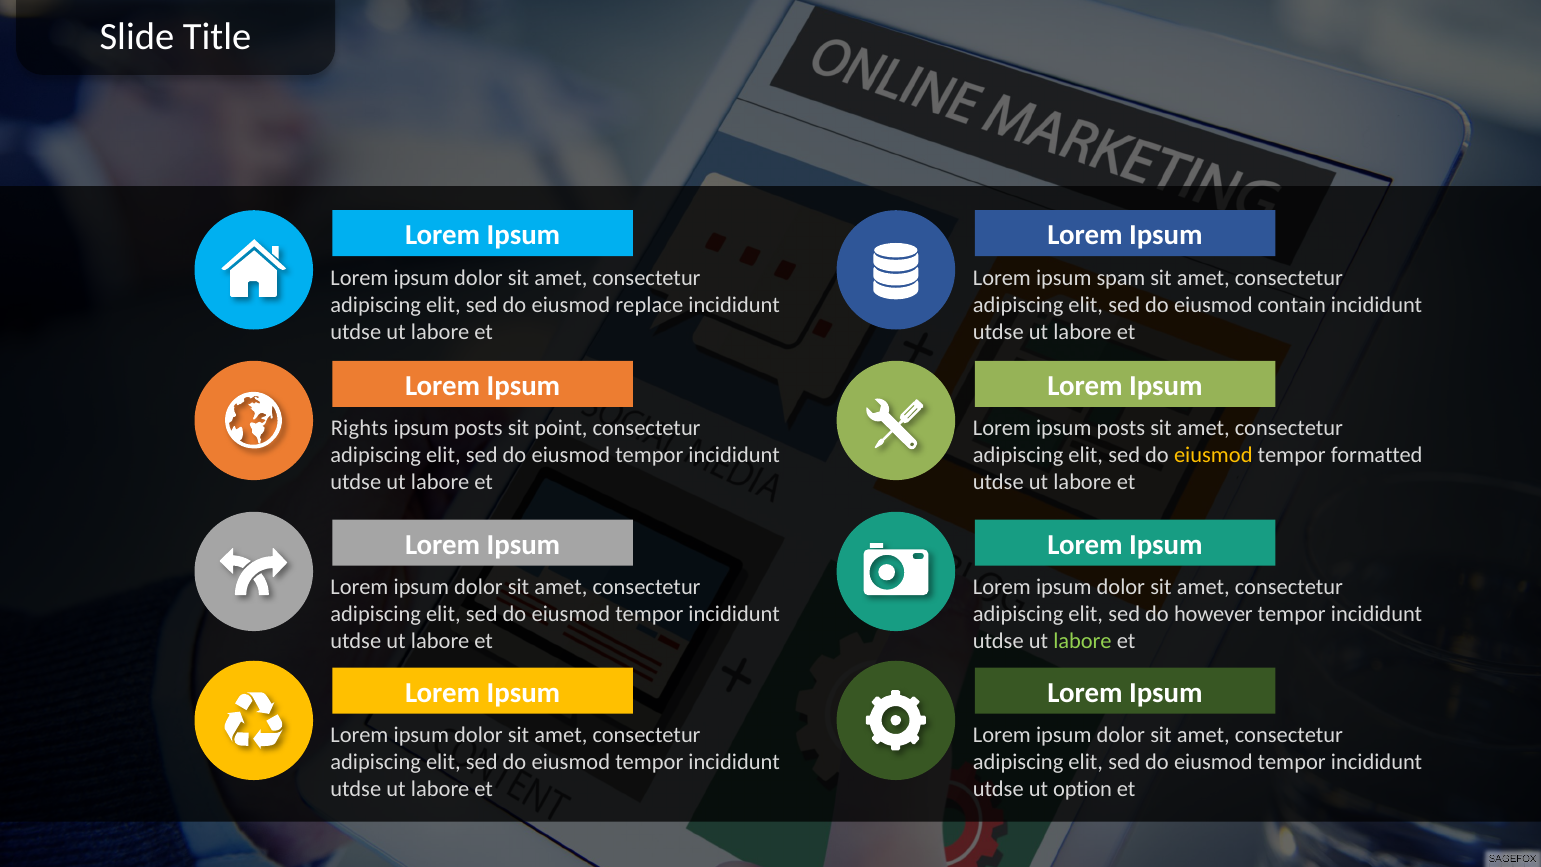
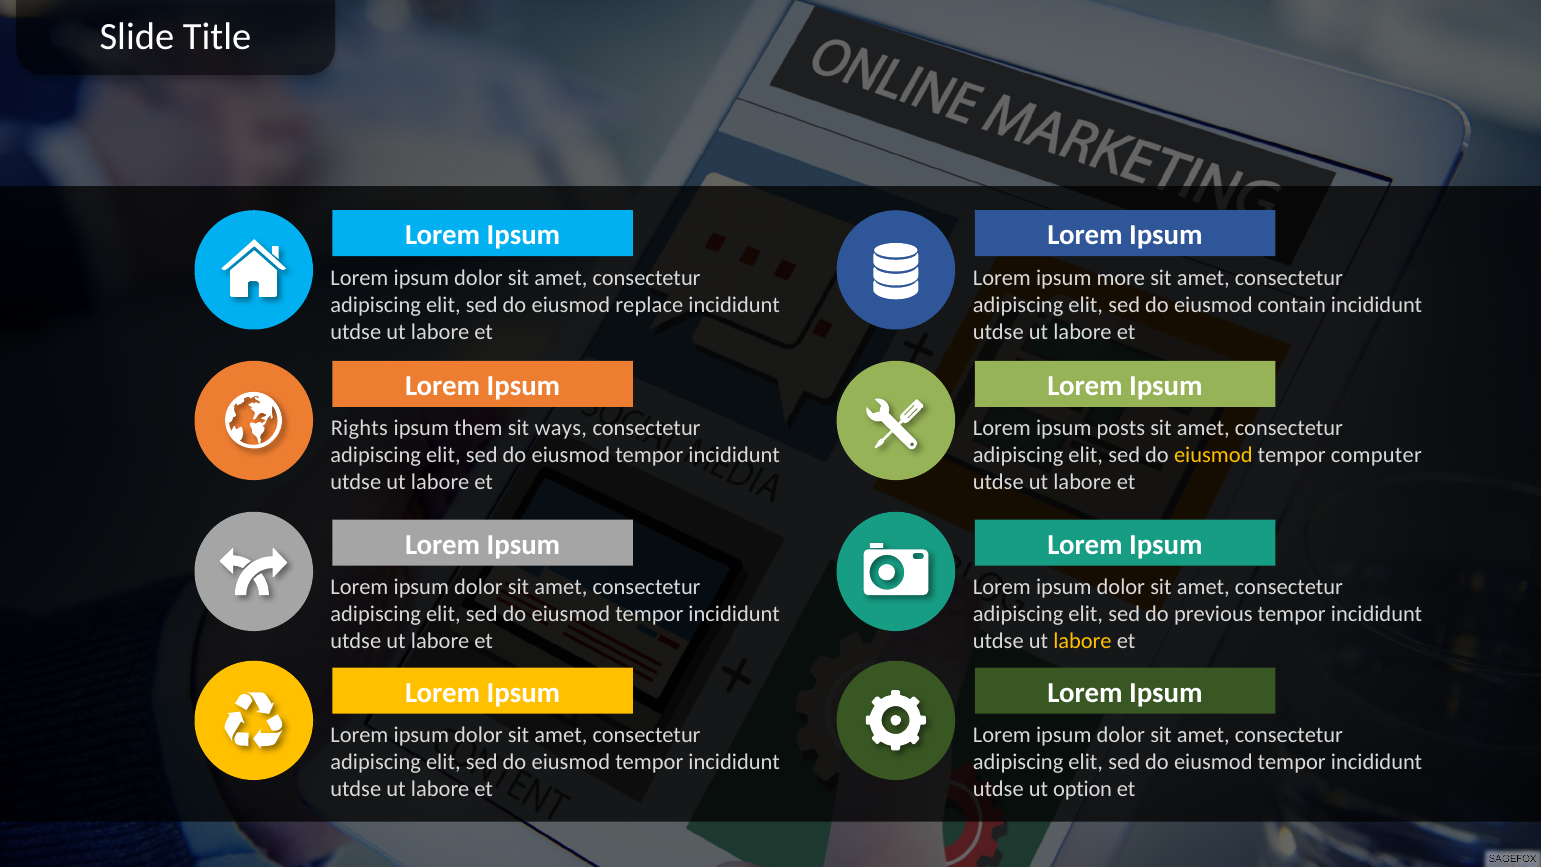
spam: spam -> more
posts at (478, 428): posts -> them
point: point -> ways
formatted: formatted -> computer
however: however -> previous
labore at (1082, 641) colour: light green -> yellow
